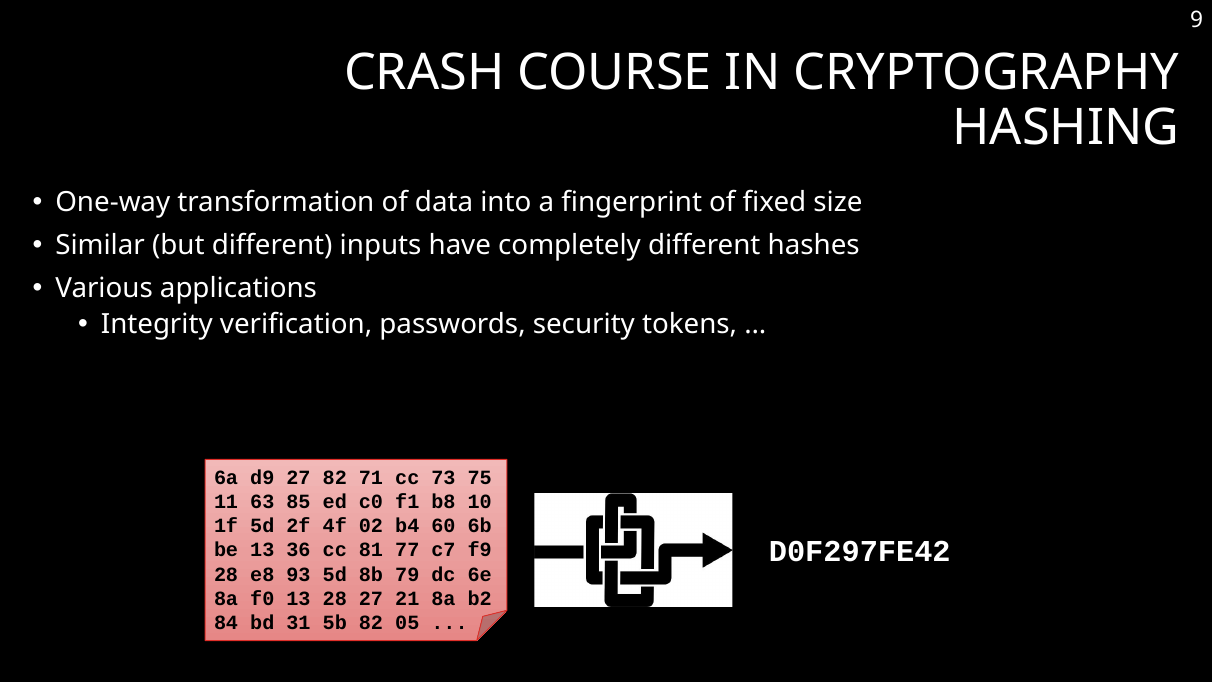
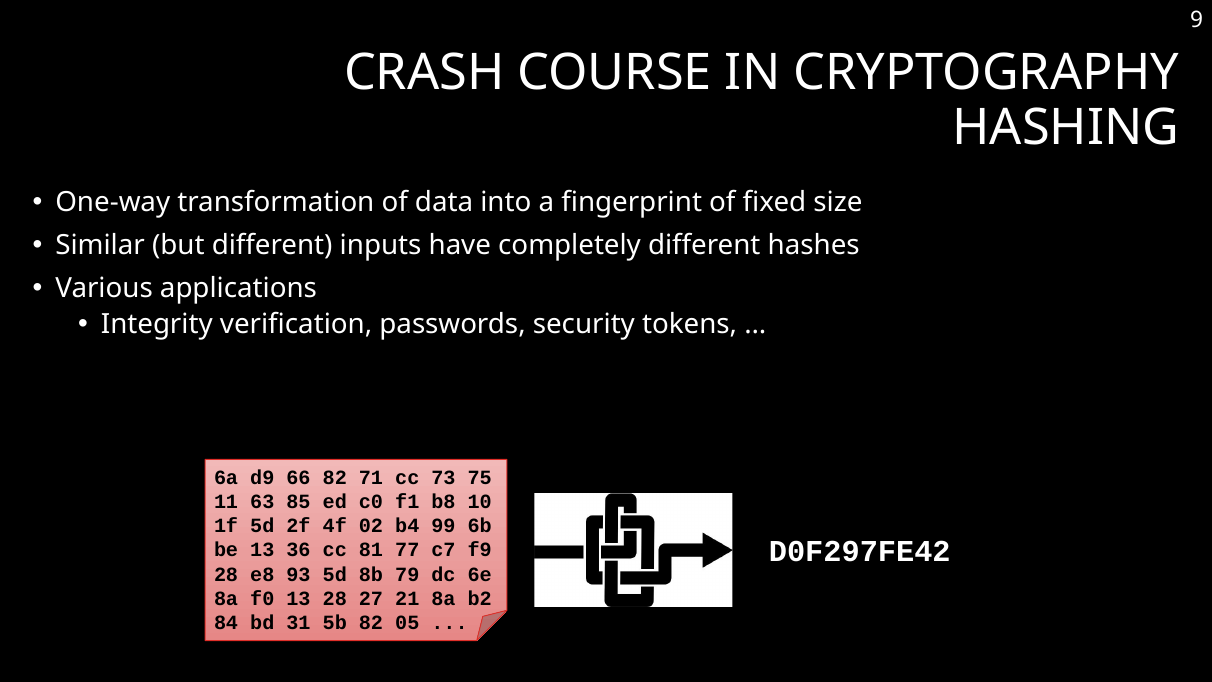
d9 27: 27 -> 66
60: 60 -> 99
